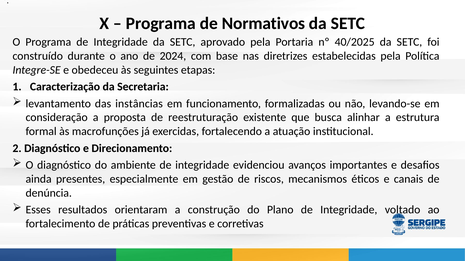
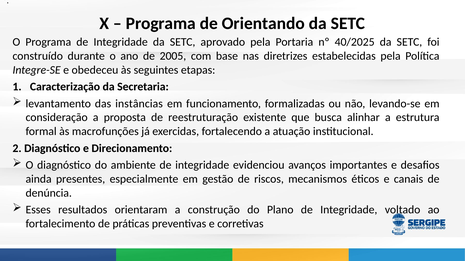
Normativos: Normativos -> Orientando
2024: 2024 -> 2005
